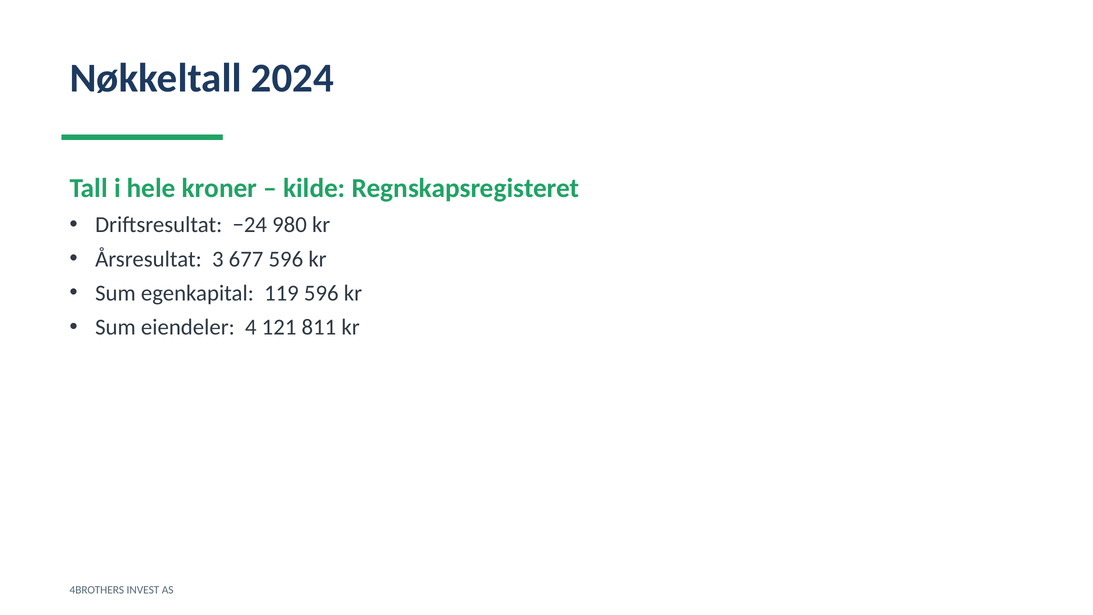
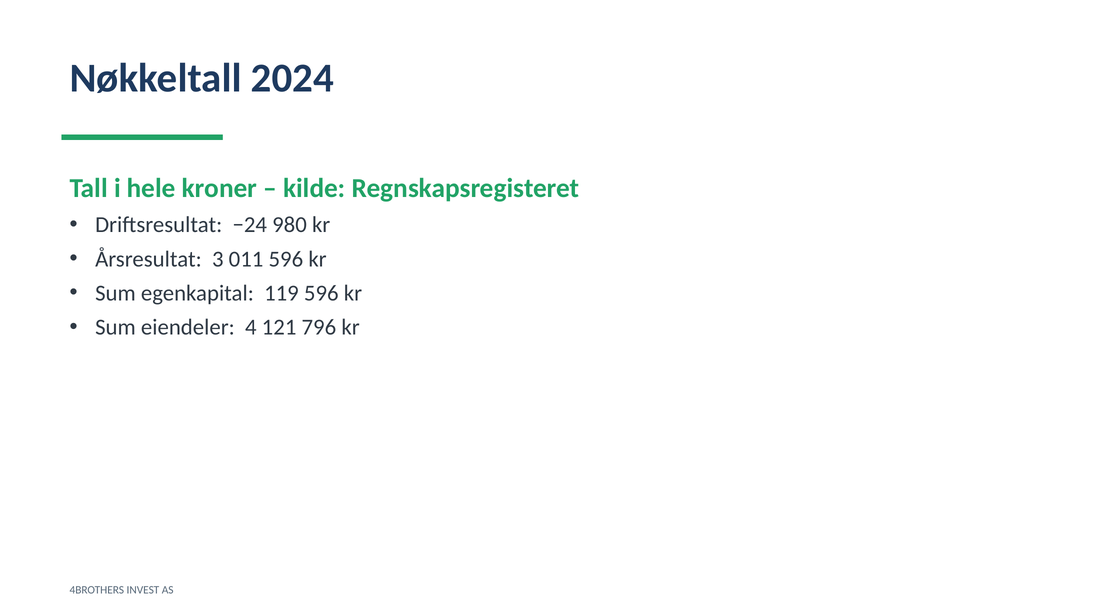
677: 677 -> 011
811: 811 -> 796
